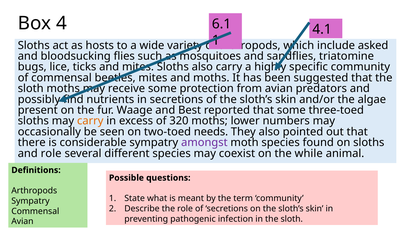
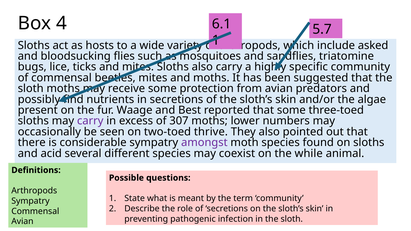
4.1: 4.1 -> 5.7
carry at (90, 121) colour: orange -> purple
320: 320 -> 307
needs: needs -> thrive
and role: role -> acid
